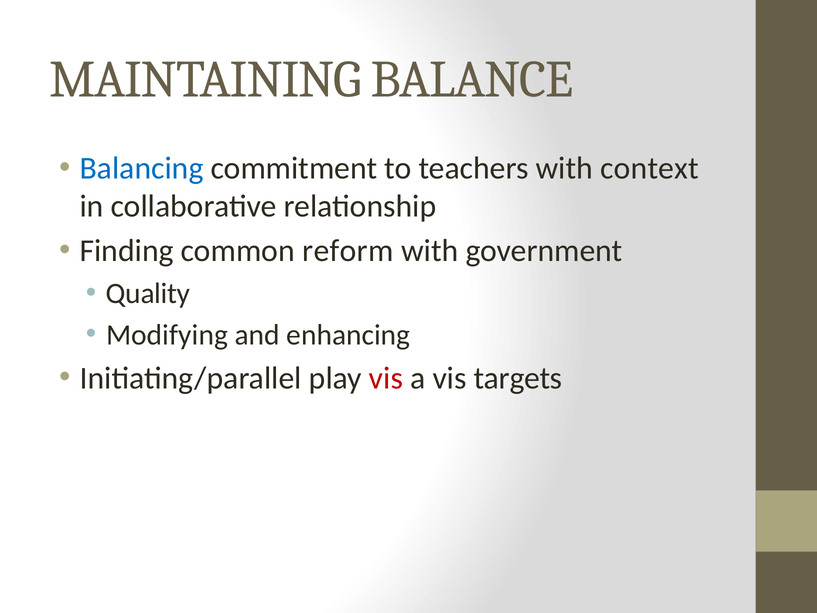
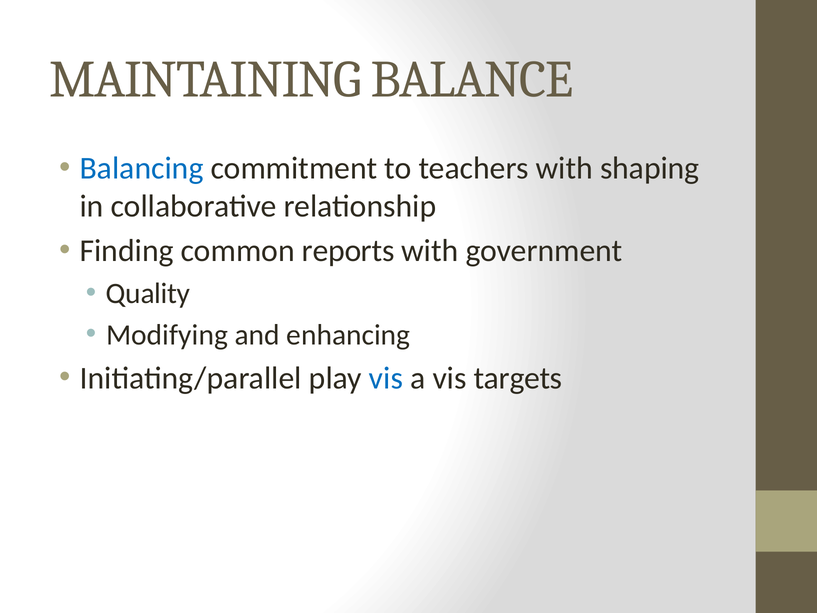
context: context -> shaping
reform: reform -> reports
vis at (386, 378) colour: red -> blue
